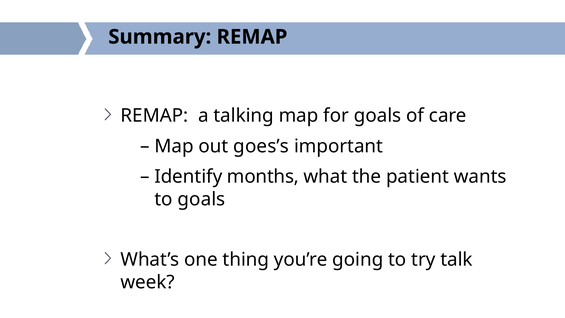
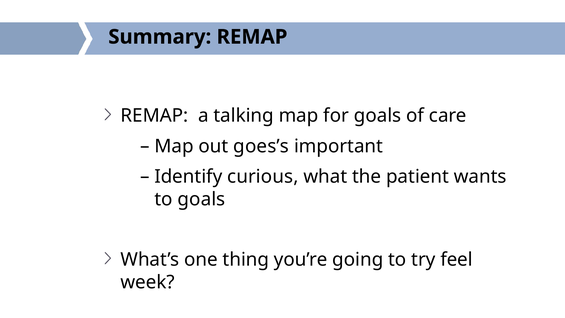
months: months -> curious
talk: talk -> feel
